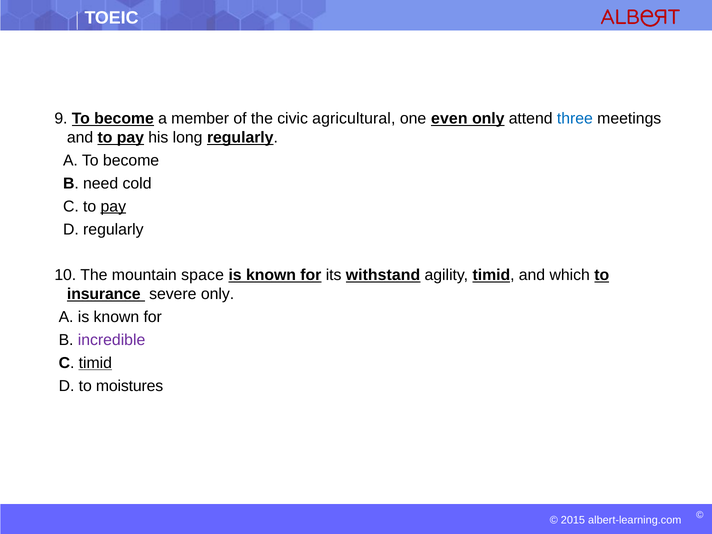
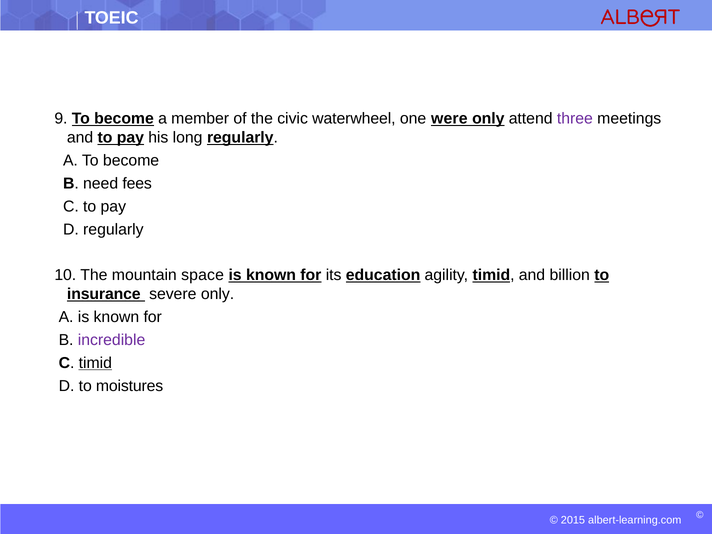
agricultural: agricultural -> waterwheel
even: even -> were
three colour: blue -> purple
cold: cold -> fees
pay at (113, 206) underline: present -> none
withstand: withstand -> education
which: which -> billion
